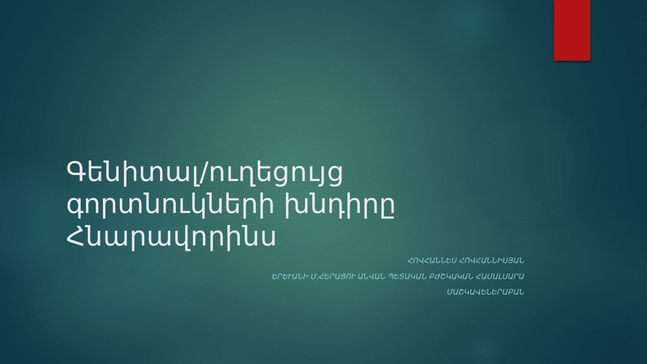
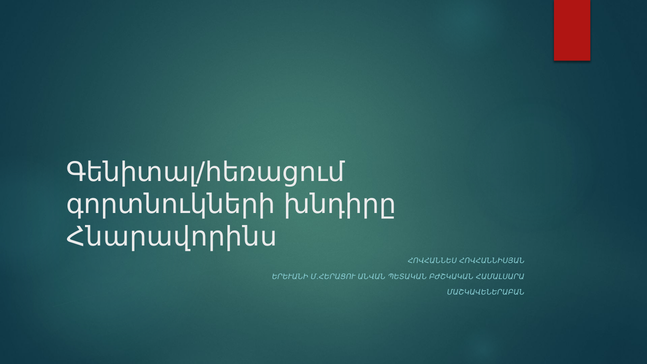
Գենիտալ/ուղեցույց: Գենիտալ/ուղեցույց -> Գենիտալ/հեռացում
